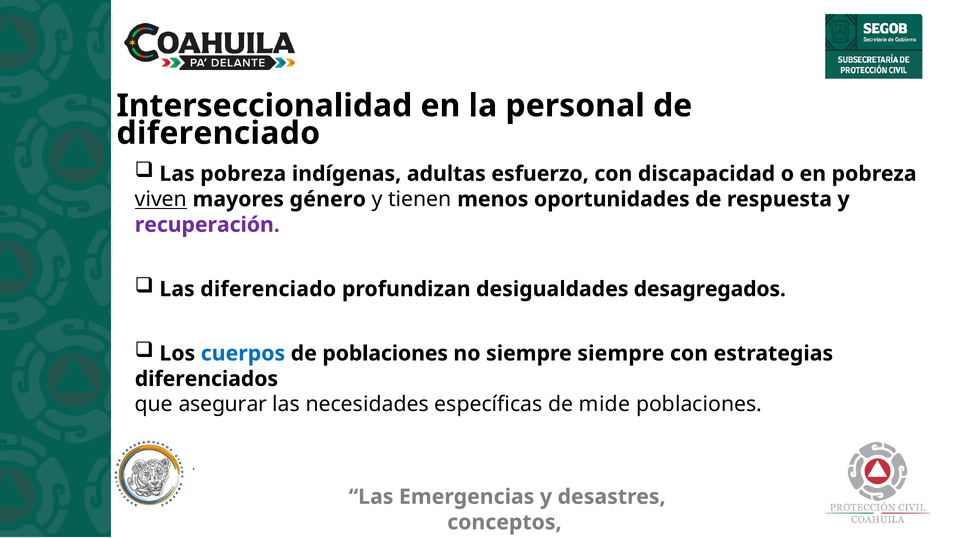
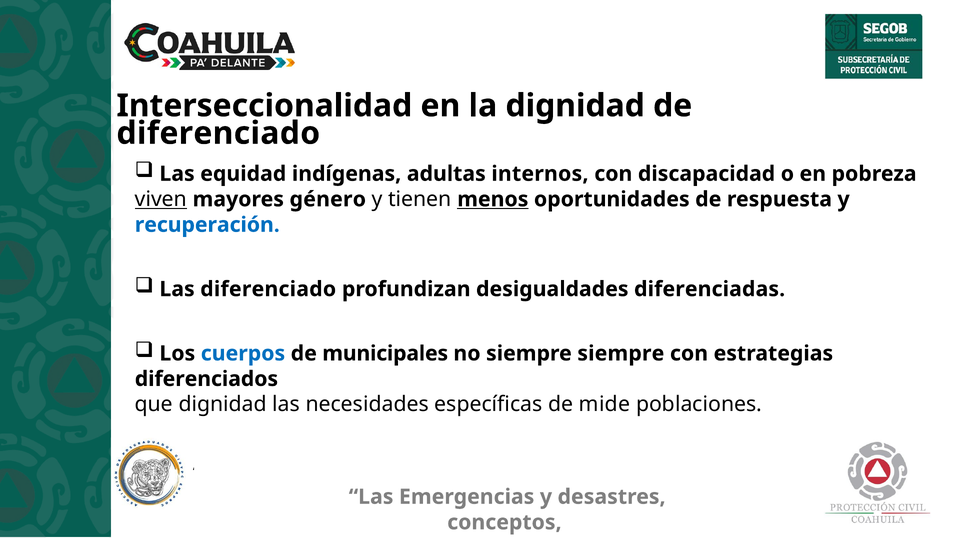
la personal: personal -> dignidad
Las pobreza: pobreza -> equidad
esfuerzo: esfuerzo -> internos
menos underline: none -> present
recuperación colour: purple -> blue
desagregados: desagregados -> diferenciadas
de poblaciones: poblaciones -> municipales
que asegurar: asegurar -> dignidad
